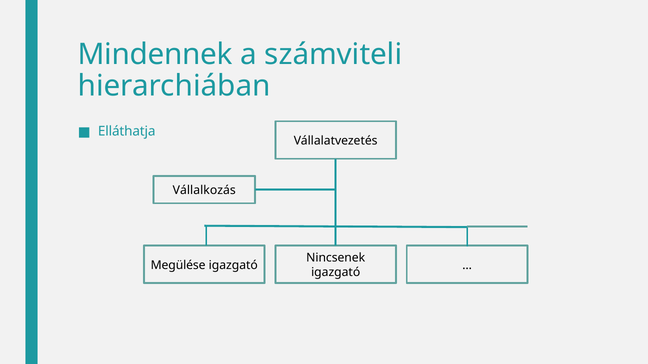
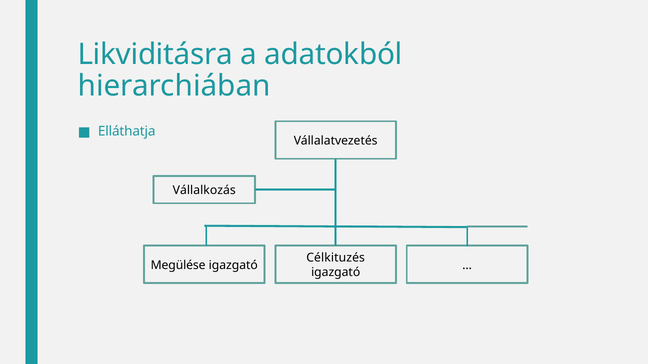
Mindennek: Mindennek -> Likviditásra
számviteli: számviteli -> adatokból
Nincsenek: Nincsenek -> Célkituzés
